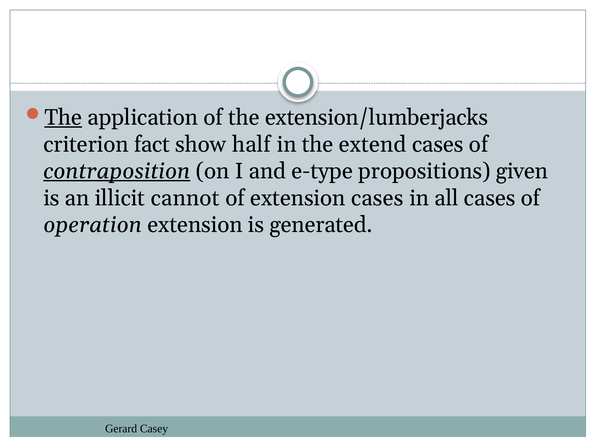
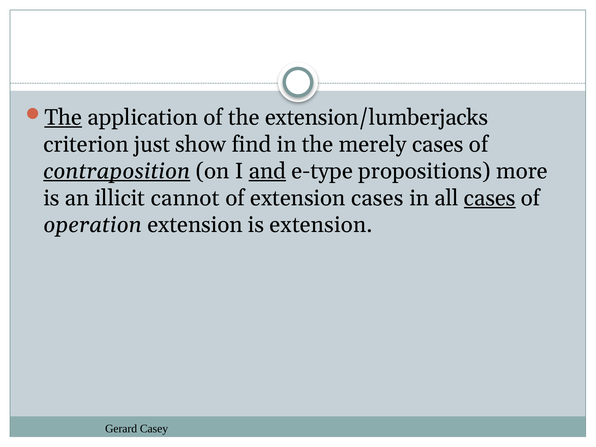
fact: fact -> just
half: half -> find
extend: extend -> merely
and underline: none -> present
given: given -> more
cases at (490, 198) underline: none -> present
is generated: generated -> extension
